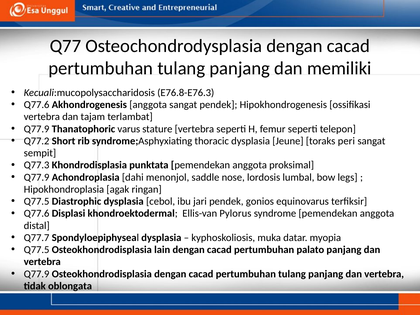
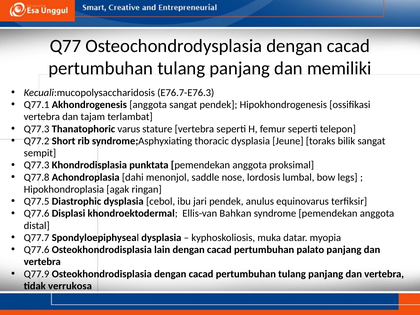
E76.8-E76.3: E76.8-E76.3 -> E76.7-E76.3
Q77.6 at (37, 105): Q77.6 -> Q77.1
Q77.9 at (37, 129): Q77.9 -> Q77.3
peri: peri -> bilik
Q77.9 at (37, 177): Q77.9 -> Q77.8
gonios: gonios -> anulus
Pylorus: Pylorus -> Bahkan
Q77.5 at (37, 250): Q77.5 -> Q77.6
oblongata: oblongata -> verrukosa
